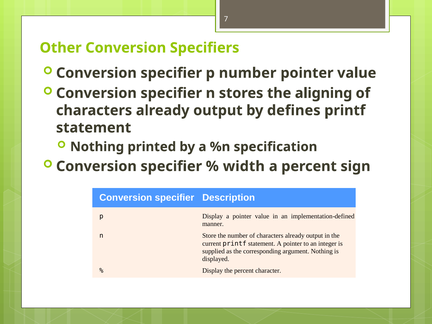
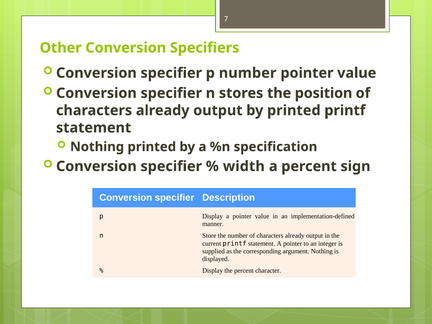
aligning: aligning -> position
by defines: defines -> printed
